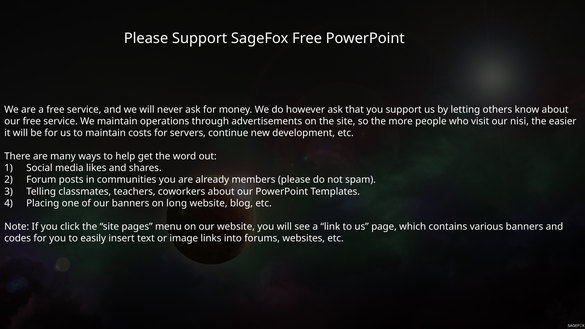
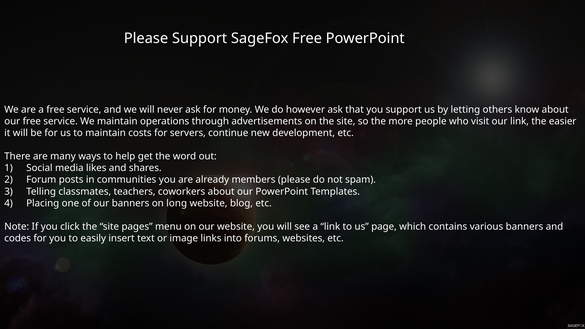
our nisi: nisi -> link
